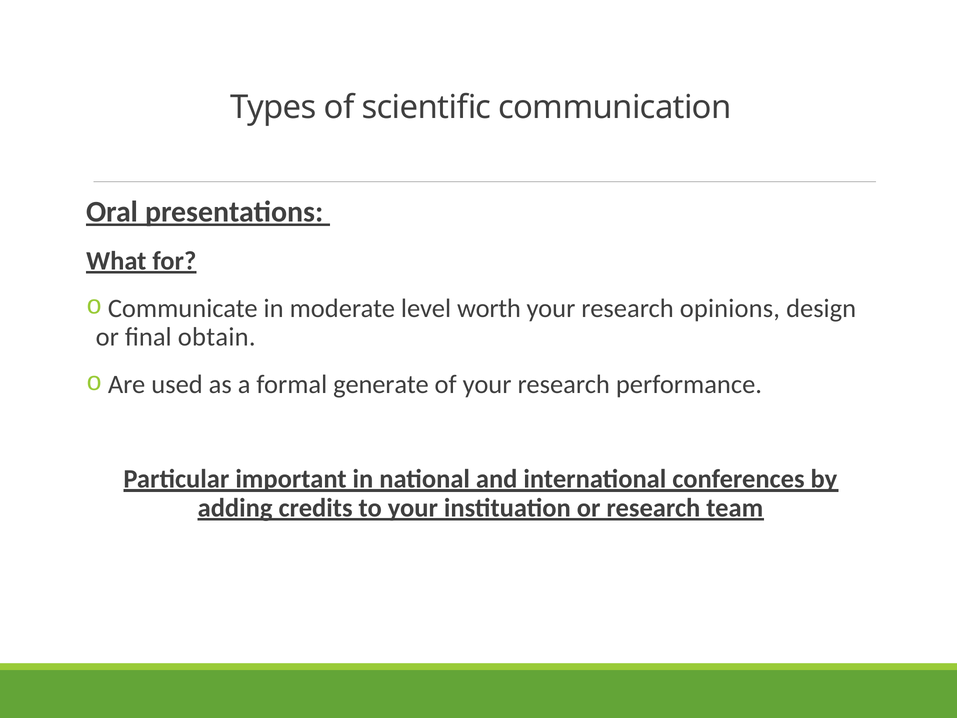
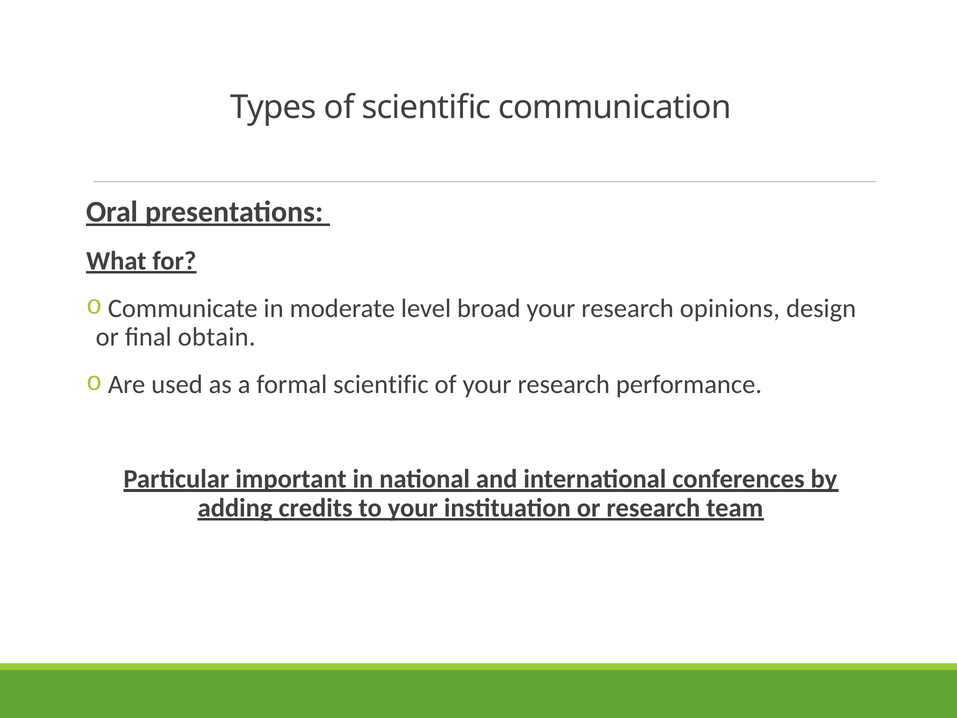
worth: worth -> broad
formal generate: generate -> scientific
